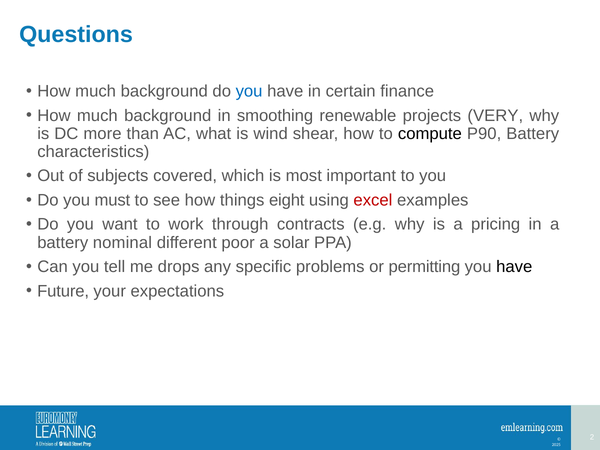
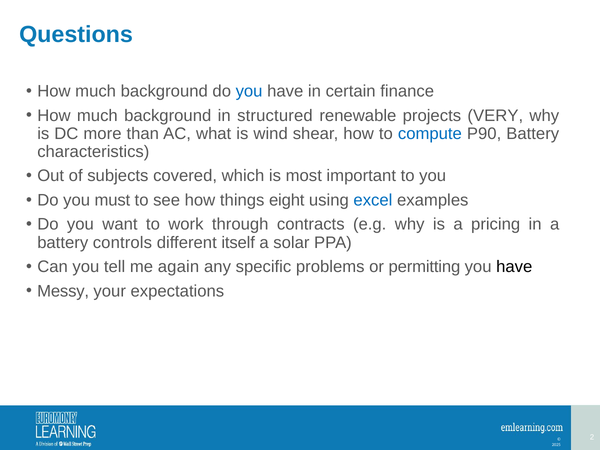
smoothing: smoothing -> structured
compute colour: black -> blue
excel colour: red -> blue
nominal: nominal -> controls
poor: poor -> itself
drops: drops -> again
Future: Future -> Messy
